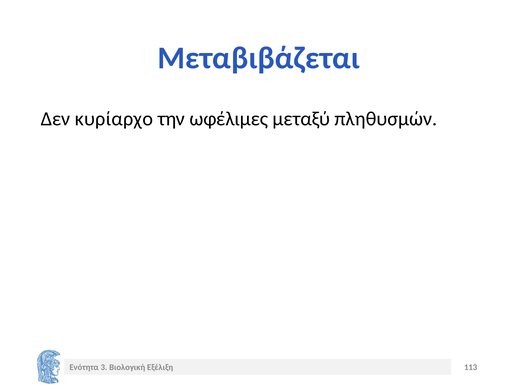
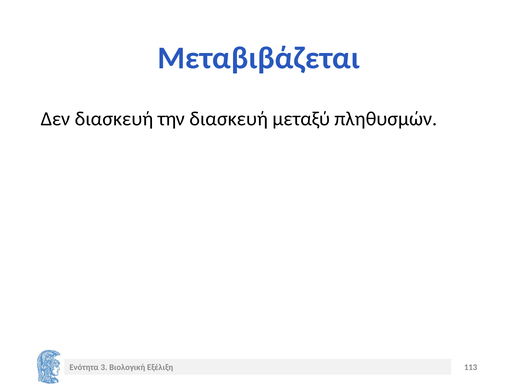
Δεν κυρίαρχο: κυρίαρχο -> διασκευή
την ωφέλιμες: ωφέλιμες -> διασκευή
